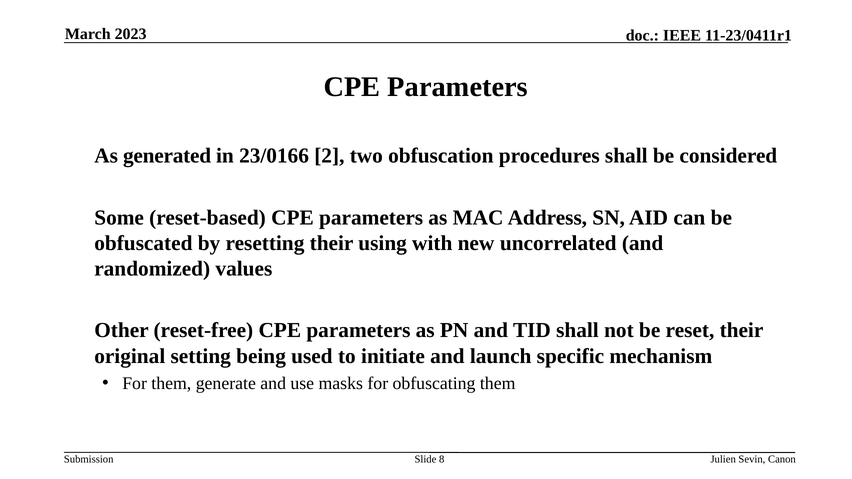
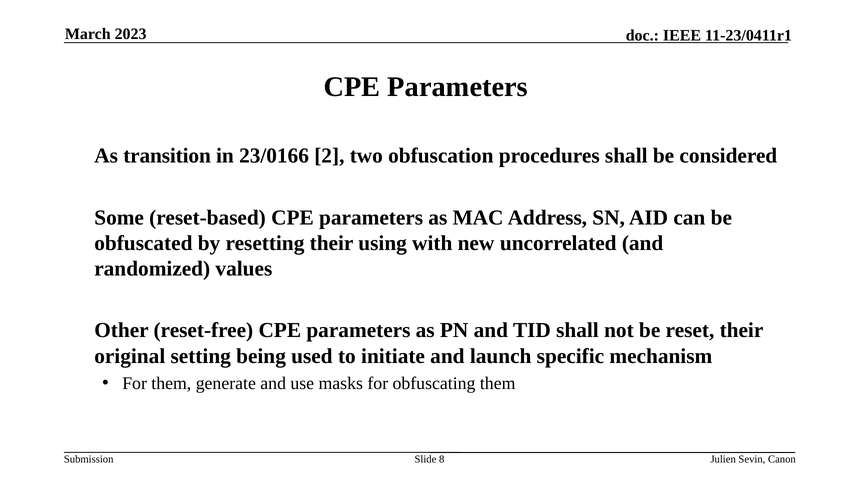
generated: generated -> transition
